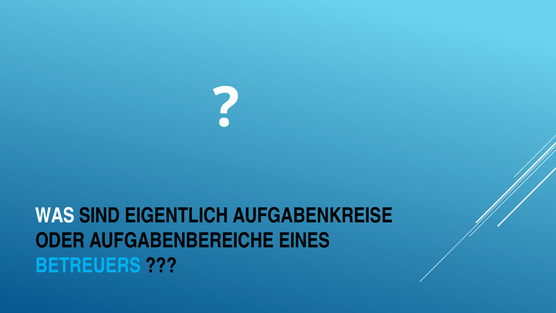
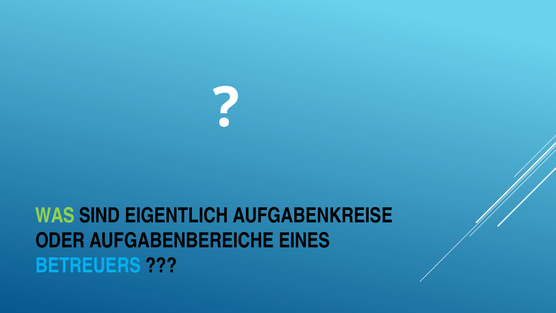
WAS colour: white -> light green
